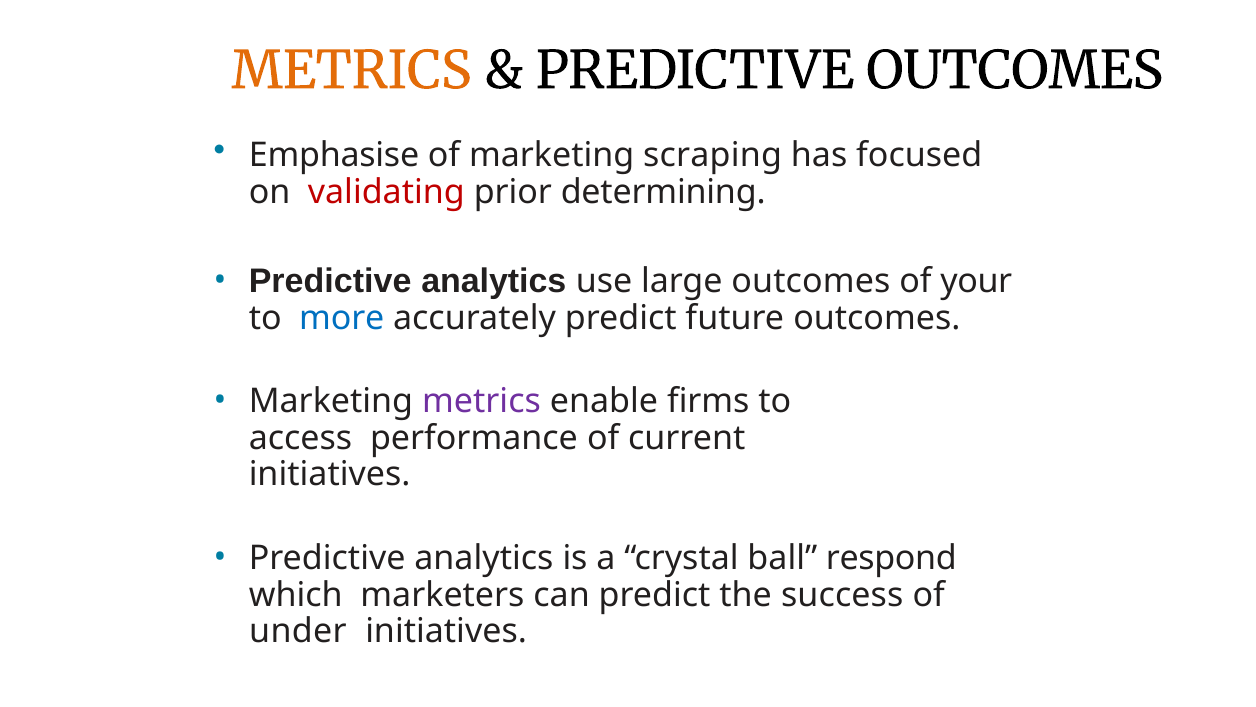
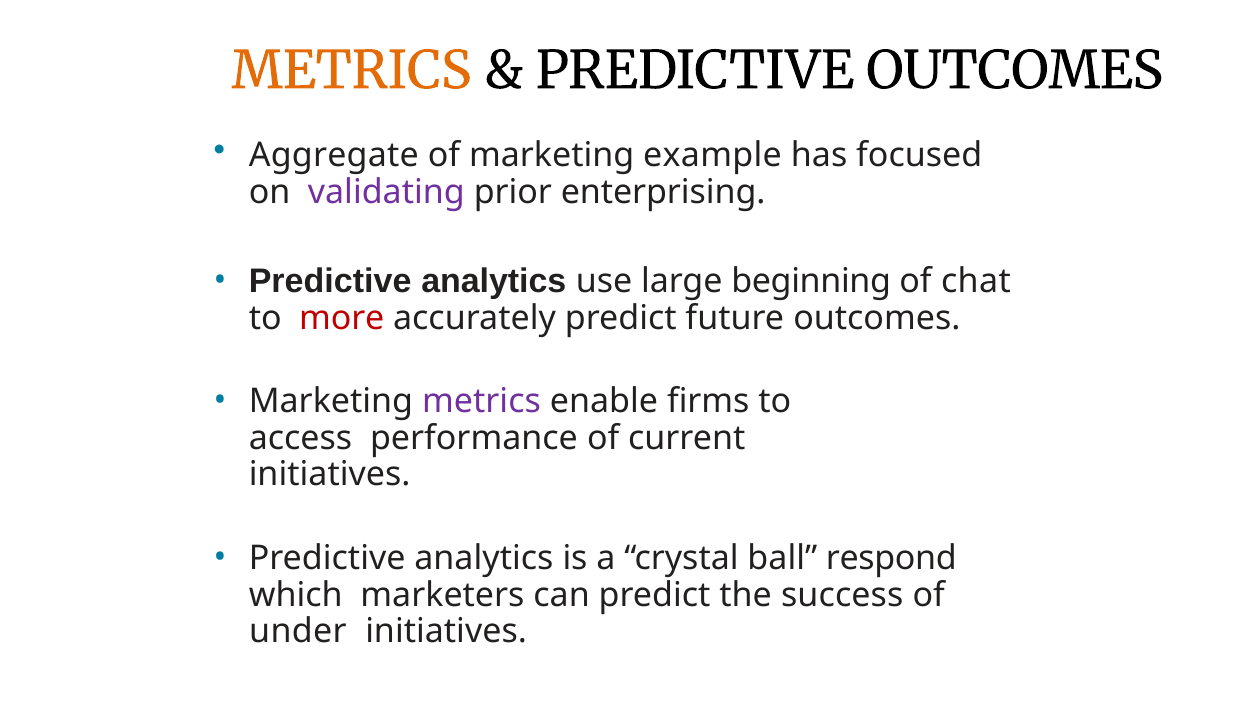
Emphasise: Emphasise -> Aggregate
scraping: scraping -> example
validating colour: red -> purple
determining: determining -> enterprising
large outcomes: outcomes -> beginning
your: your -> chat
more colour: blue -> red
